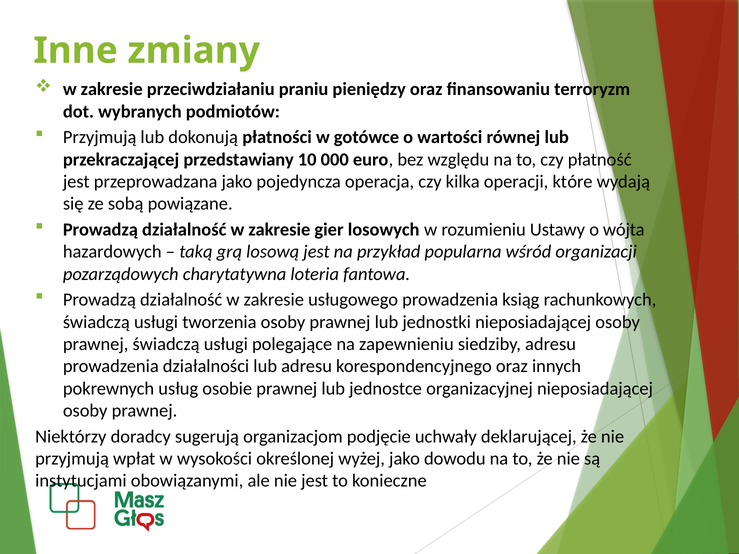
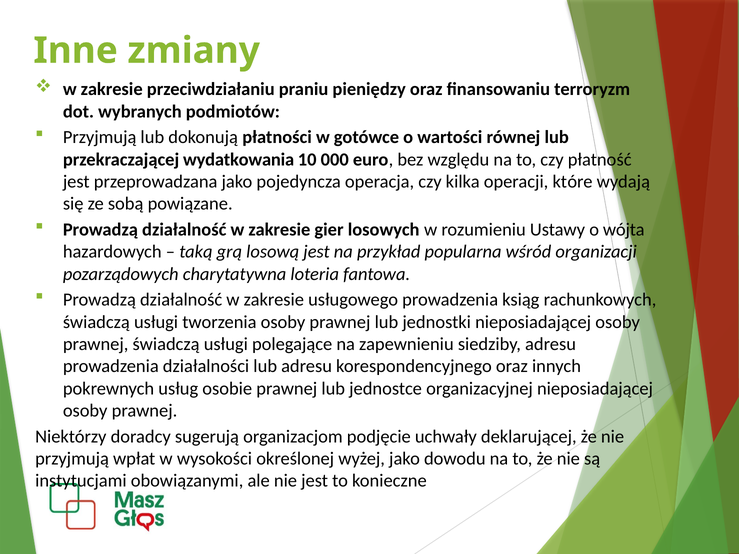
przedstawiany: przedstawiany -> wydatkowania
